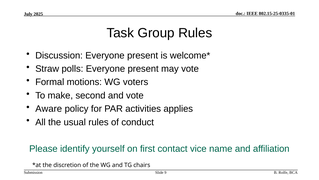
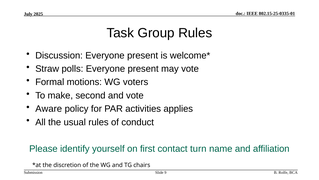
vice: vice -> turn
